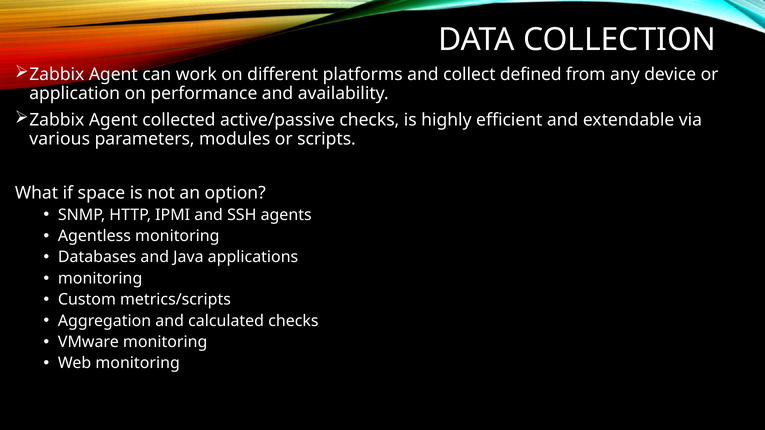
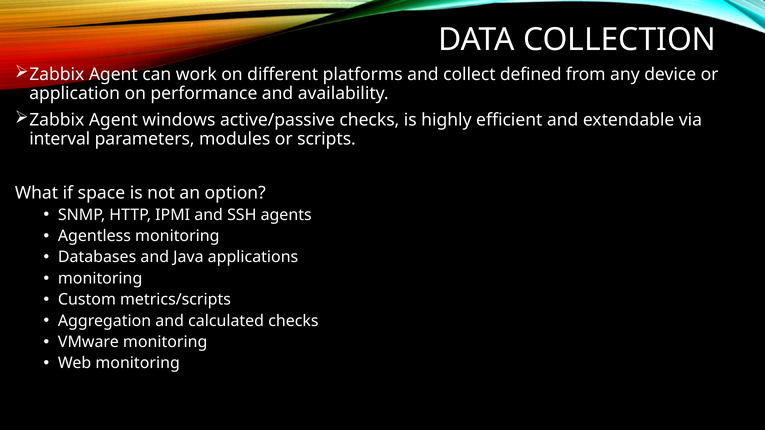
collected: collected -> windows
various: various -> interval
